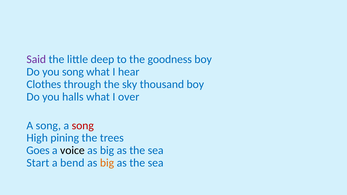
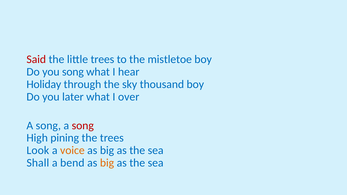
Said colour: purple -> red
little deep: deep -> trees
goodness: goodness -> mistletoe
Clothes: Clothes -> Holiday
halls: halls -> later
Goes: Goes -> Look
voice colour: black -> orange
Start: Start -> Shall
